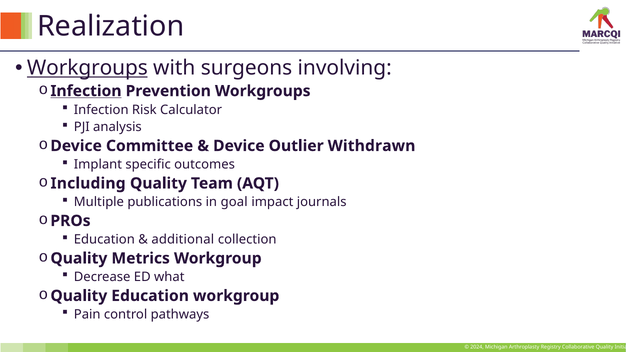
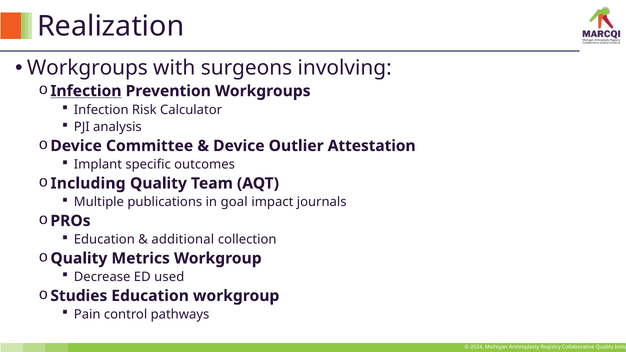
Workgroups at (87, 68) underline: present -> none
Withdrawn: Withdrawn -> Attestation
what: what -> used
Quality at (79, 296): Quality -> Studies
